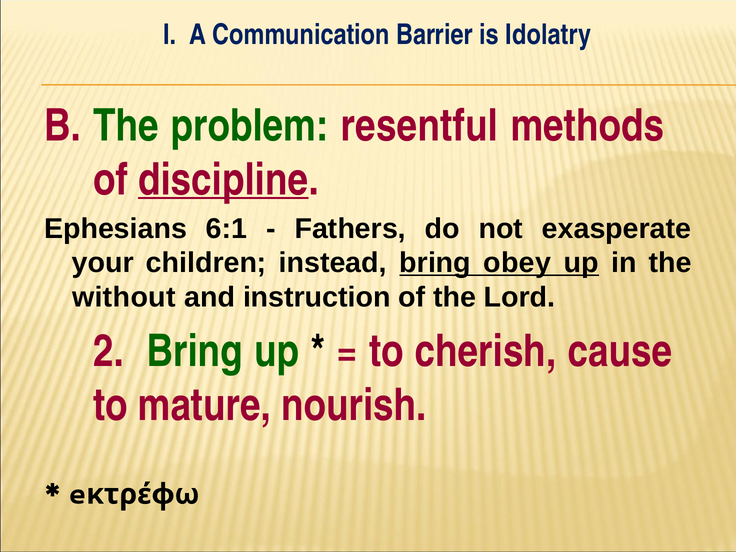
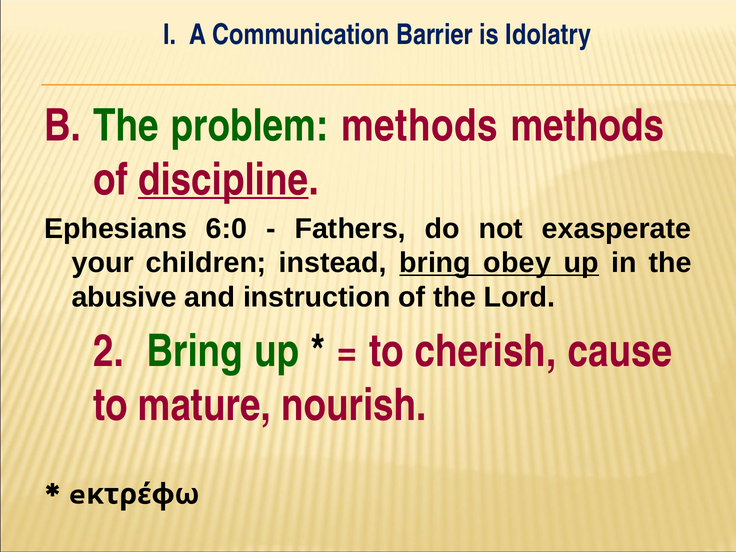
problem resentful: resentful -> methods
6:1: 6:1 -> 6:0
without: without -> abusive
